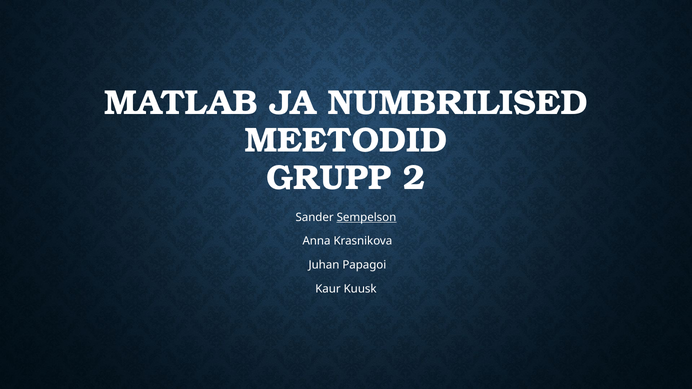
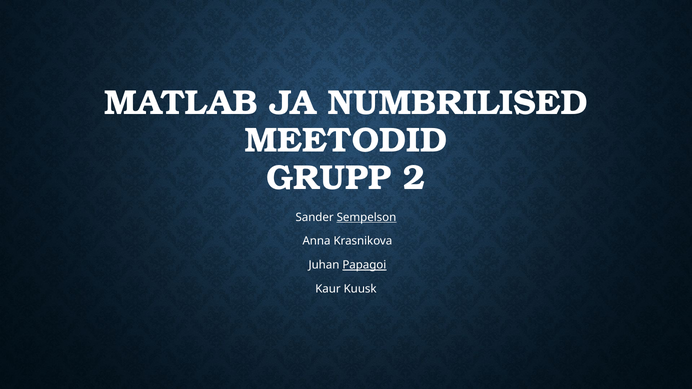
Papagoi underline: none -> present
